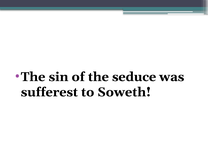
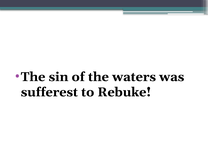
seduce: seduce -> waters
Soweth: Soweth -> Rebuke
